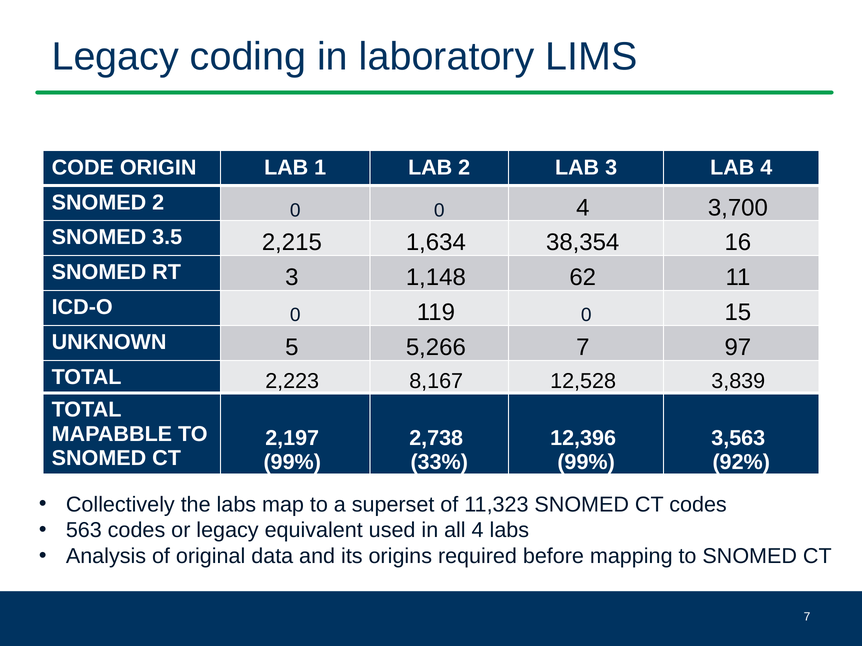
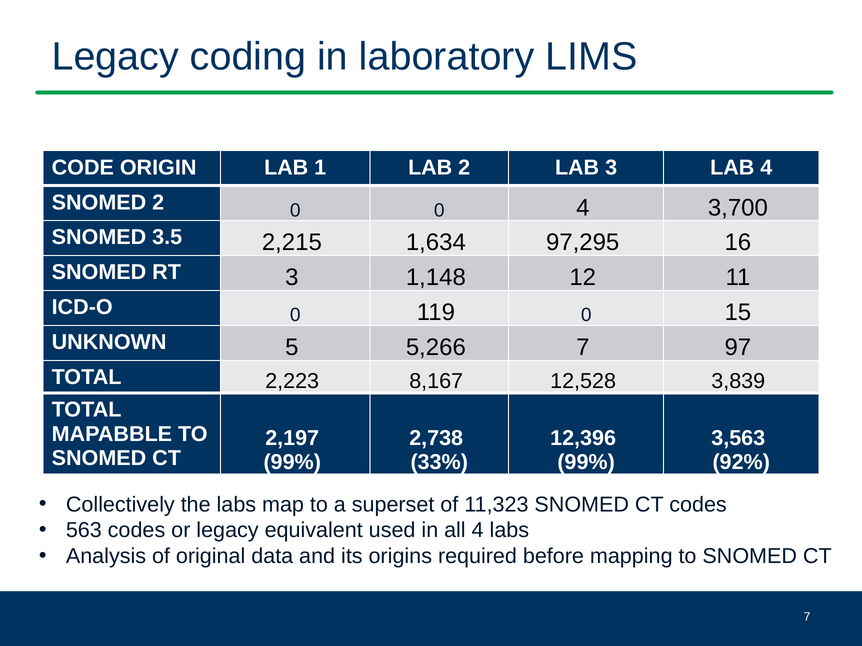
38,354: 38,354 -> 97,295
62: 62 -> 12
